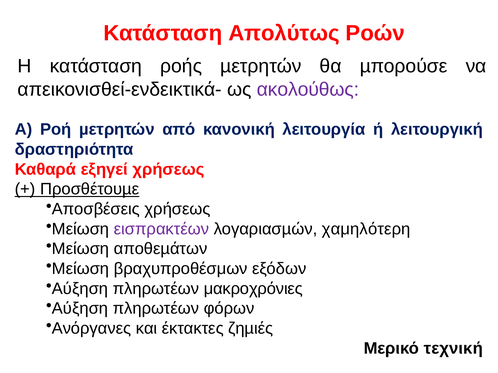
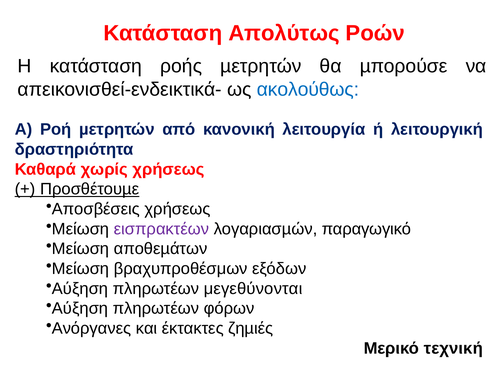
ακολούθως colour: purple -> blue
εξηγεί: εξηγεί -> χωρίς
χαμηλότερη: χαμηλότερη -> παραγωγικό
μακροχρόνιες: μακροχρόνιες -> μεγεθύνονται
